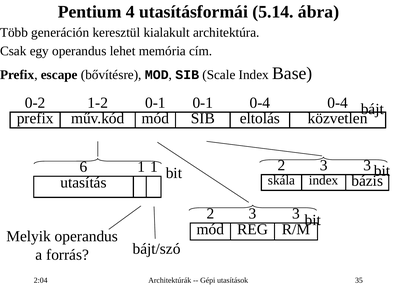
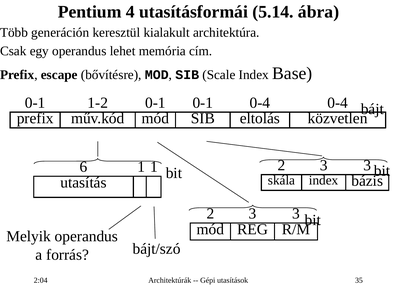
0-2 at (35, 103): 0-2 -> 0-1
